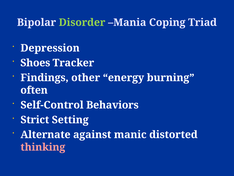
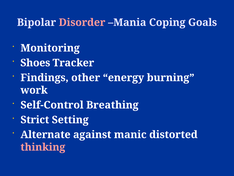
Disorder colour: light green -> pink
Triad: Triad -> Goals
Depression: Depression -> Monitoring
often: often -> work
Behaviors: Behaviors -> Breathing
